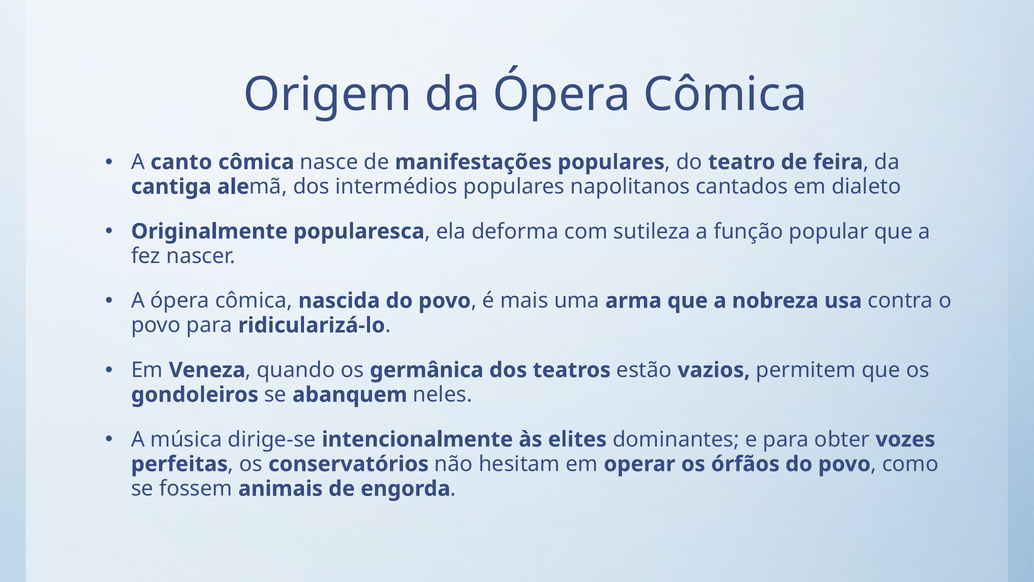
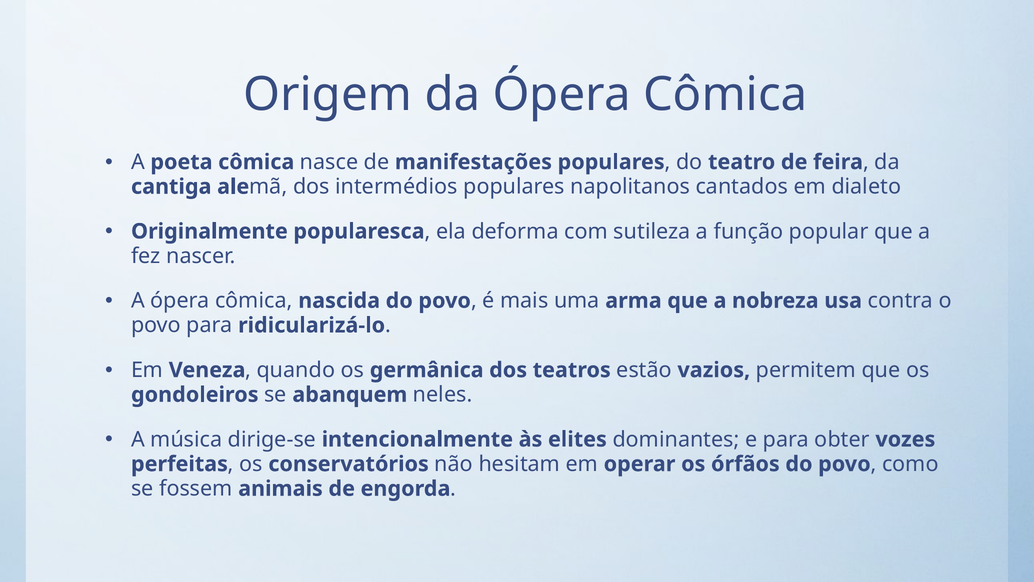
canto: canto -> poeta
